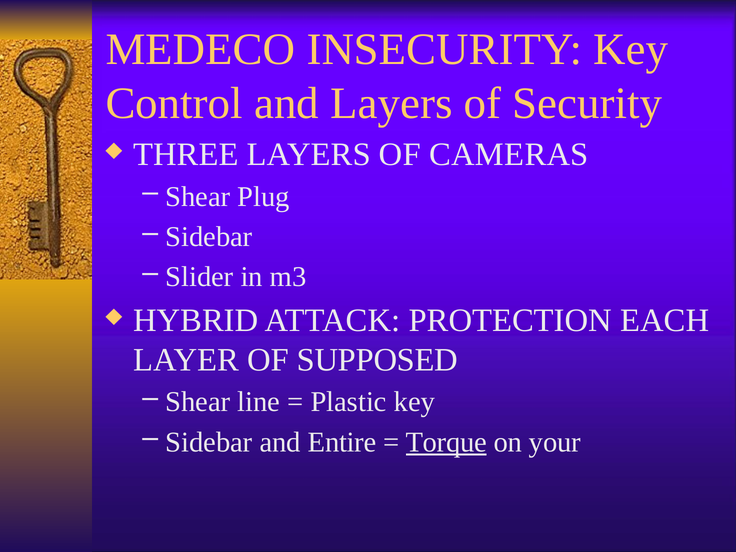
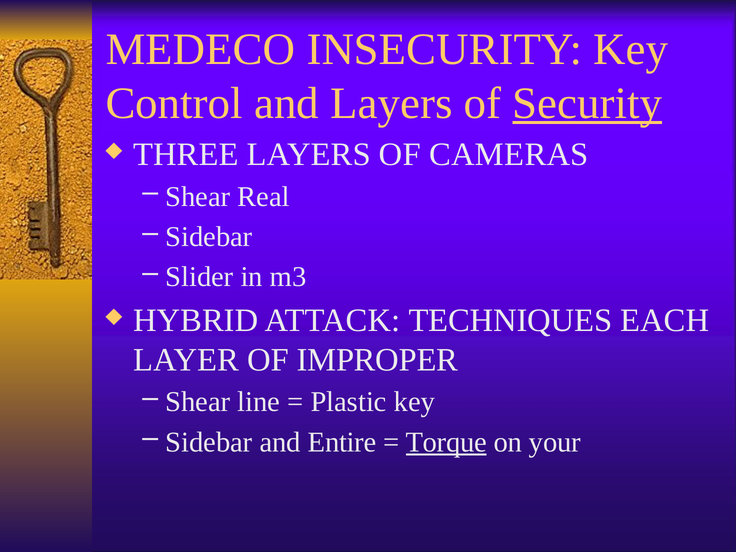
Security underline: none -> present
Plug: Plug -> Real
PROTECTION: PROTECTION -> TECHNIQUES
SUPPOSED: SUPPOSED -> IMPROPER
